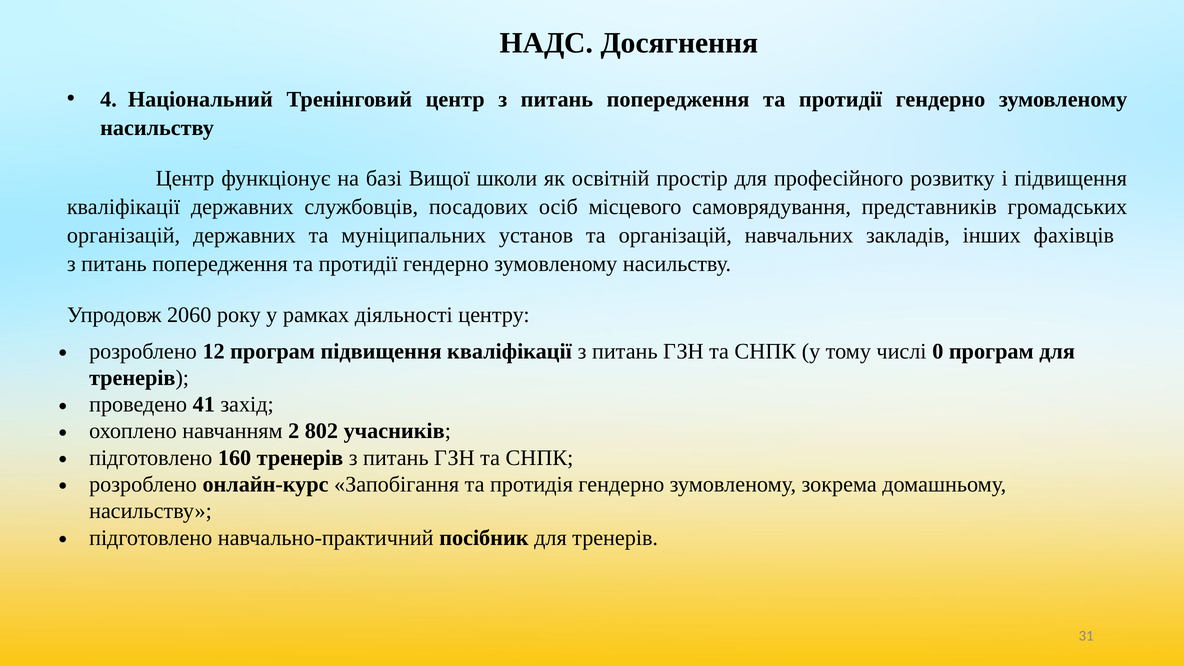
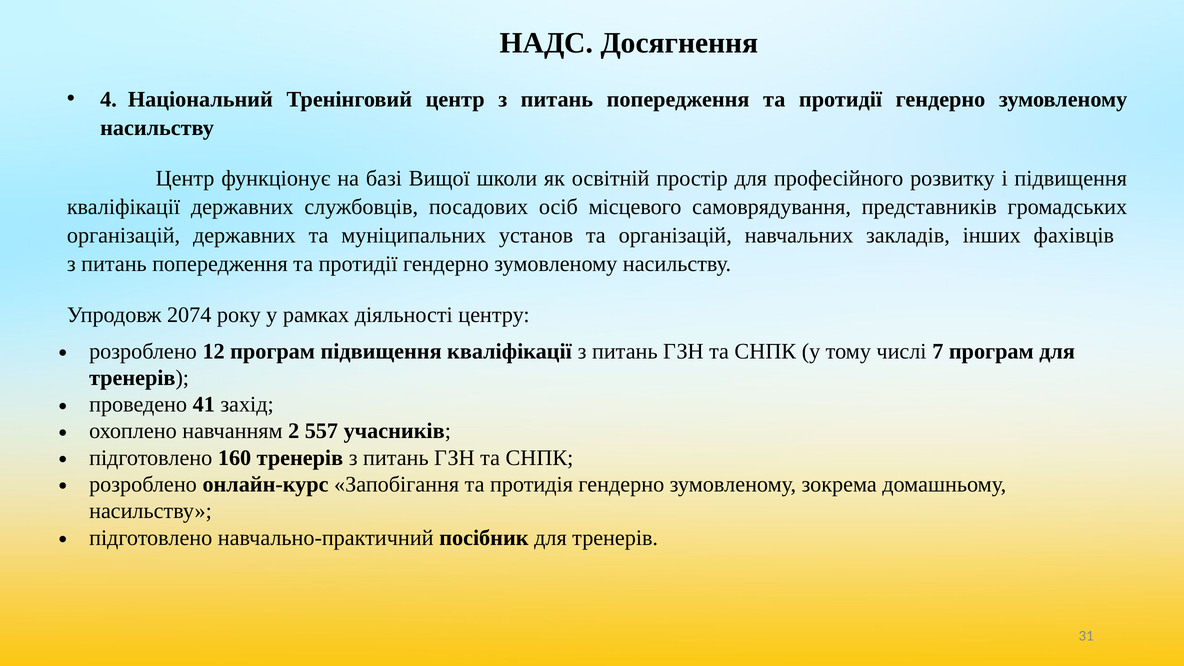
2060: 2060 -> 2074
0: 0 -> 7
802: 802 -> 557
